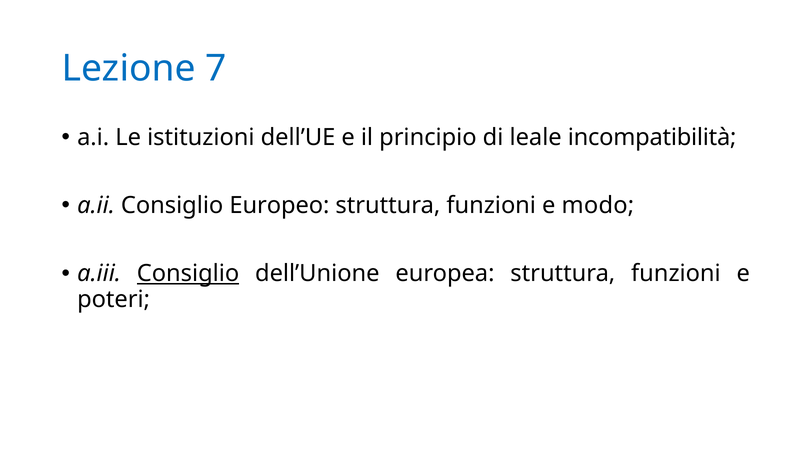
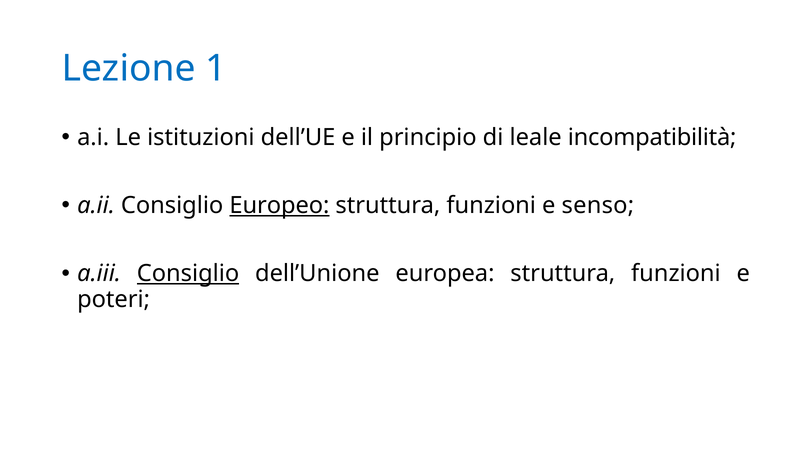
7: 7 -> 1
Europeo underline: none -> present
modo: modo -> senso
